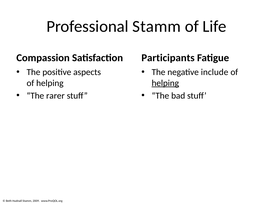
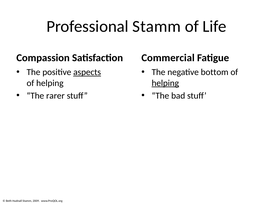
Participants: Participants -> Commercial
aspects underline: none -> present
include: include -> bottom
